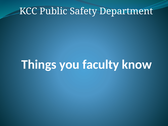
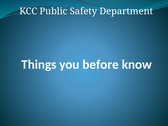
faculty: faculty -> before
